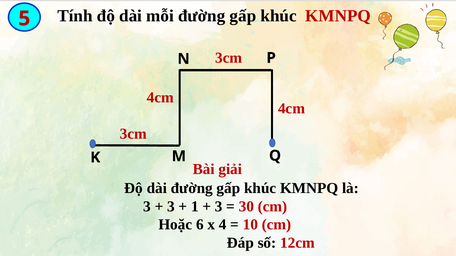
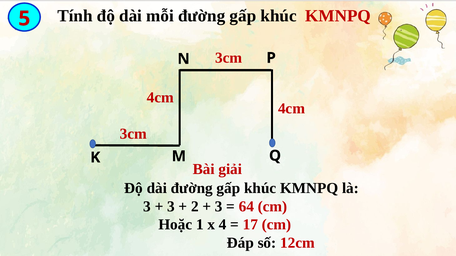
1: 1 -> 2
30: 30 -> 64
6: 6 -> 1
10: 10 -> 17
